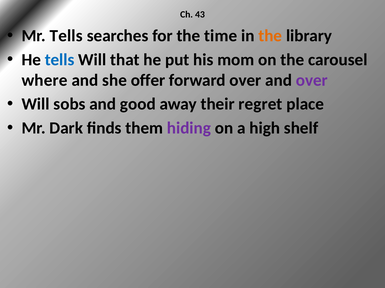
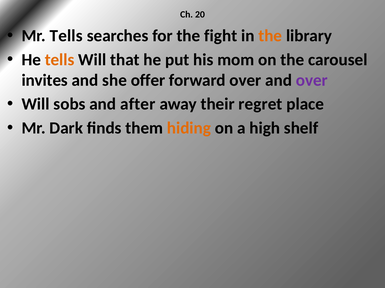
43: 43 -> 20
time: time -> fight
tells at (60, 60) colour: blue -> orange
where: where -> invites
good: good -> after
hiding colour: purple -> orange
